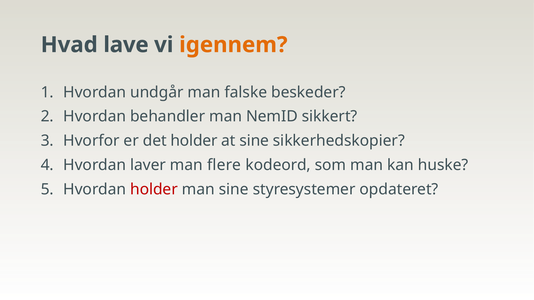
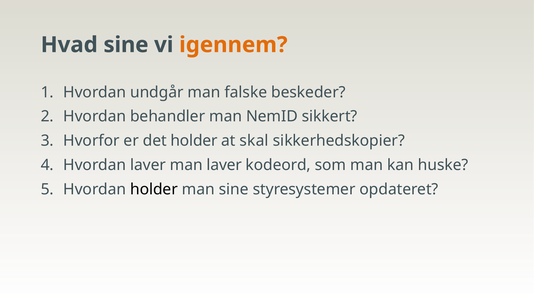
Hvad lave: lave -> sine
at sine: sine -> skal
man flere: flere -> laver
holder at (154, 189) colour: red -> black
